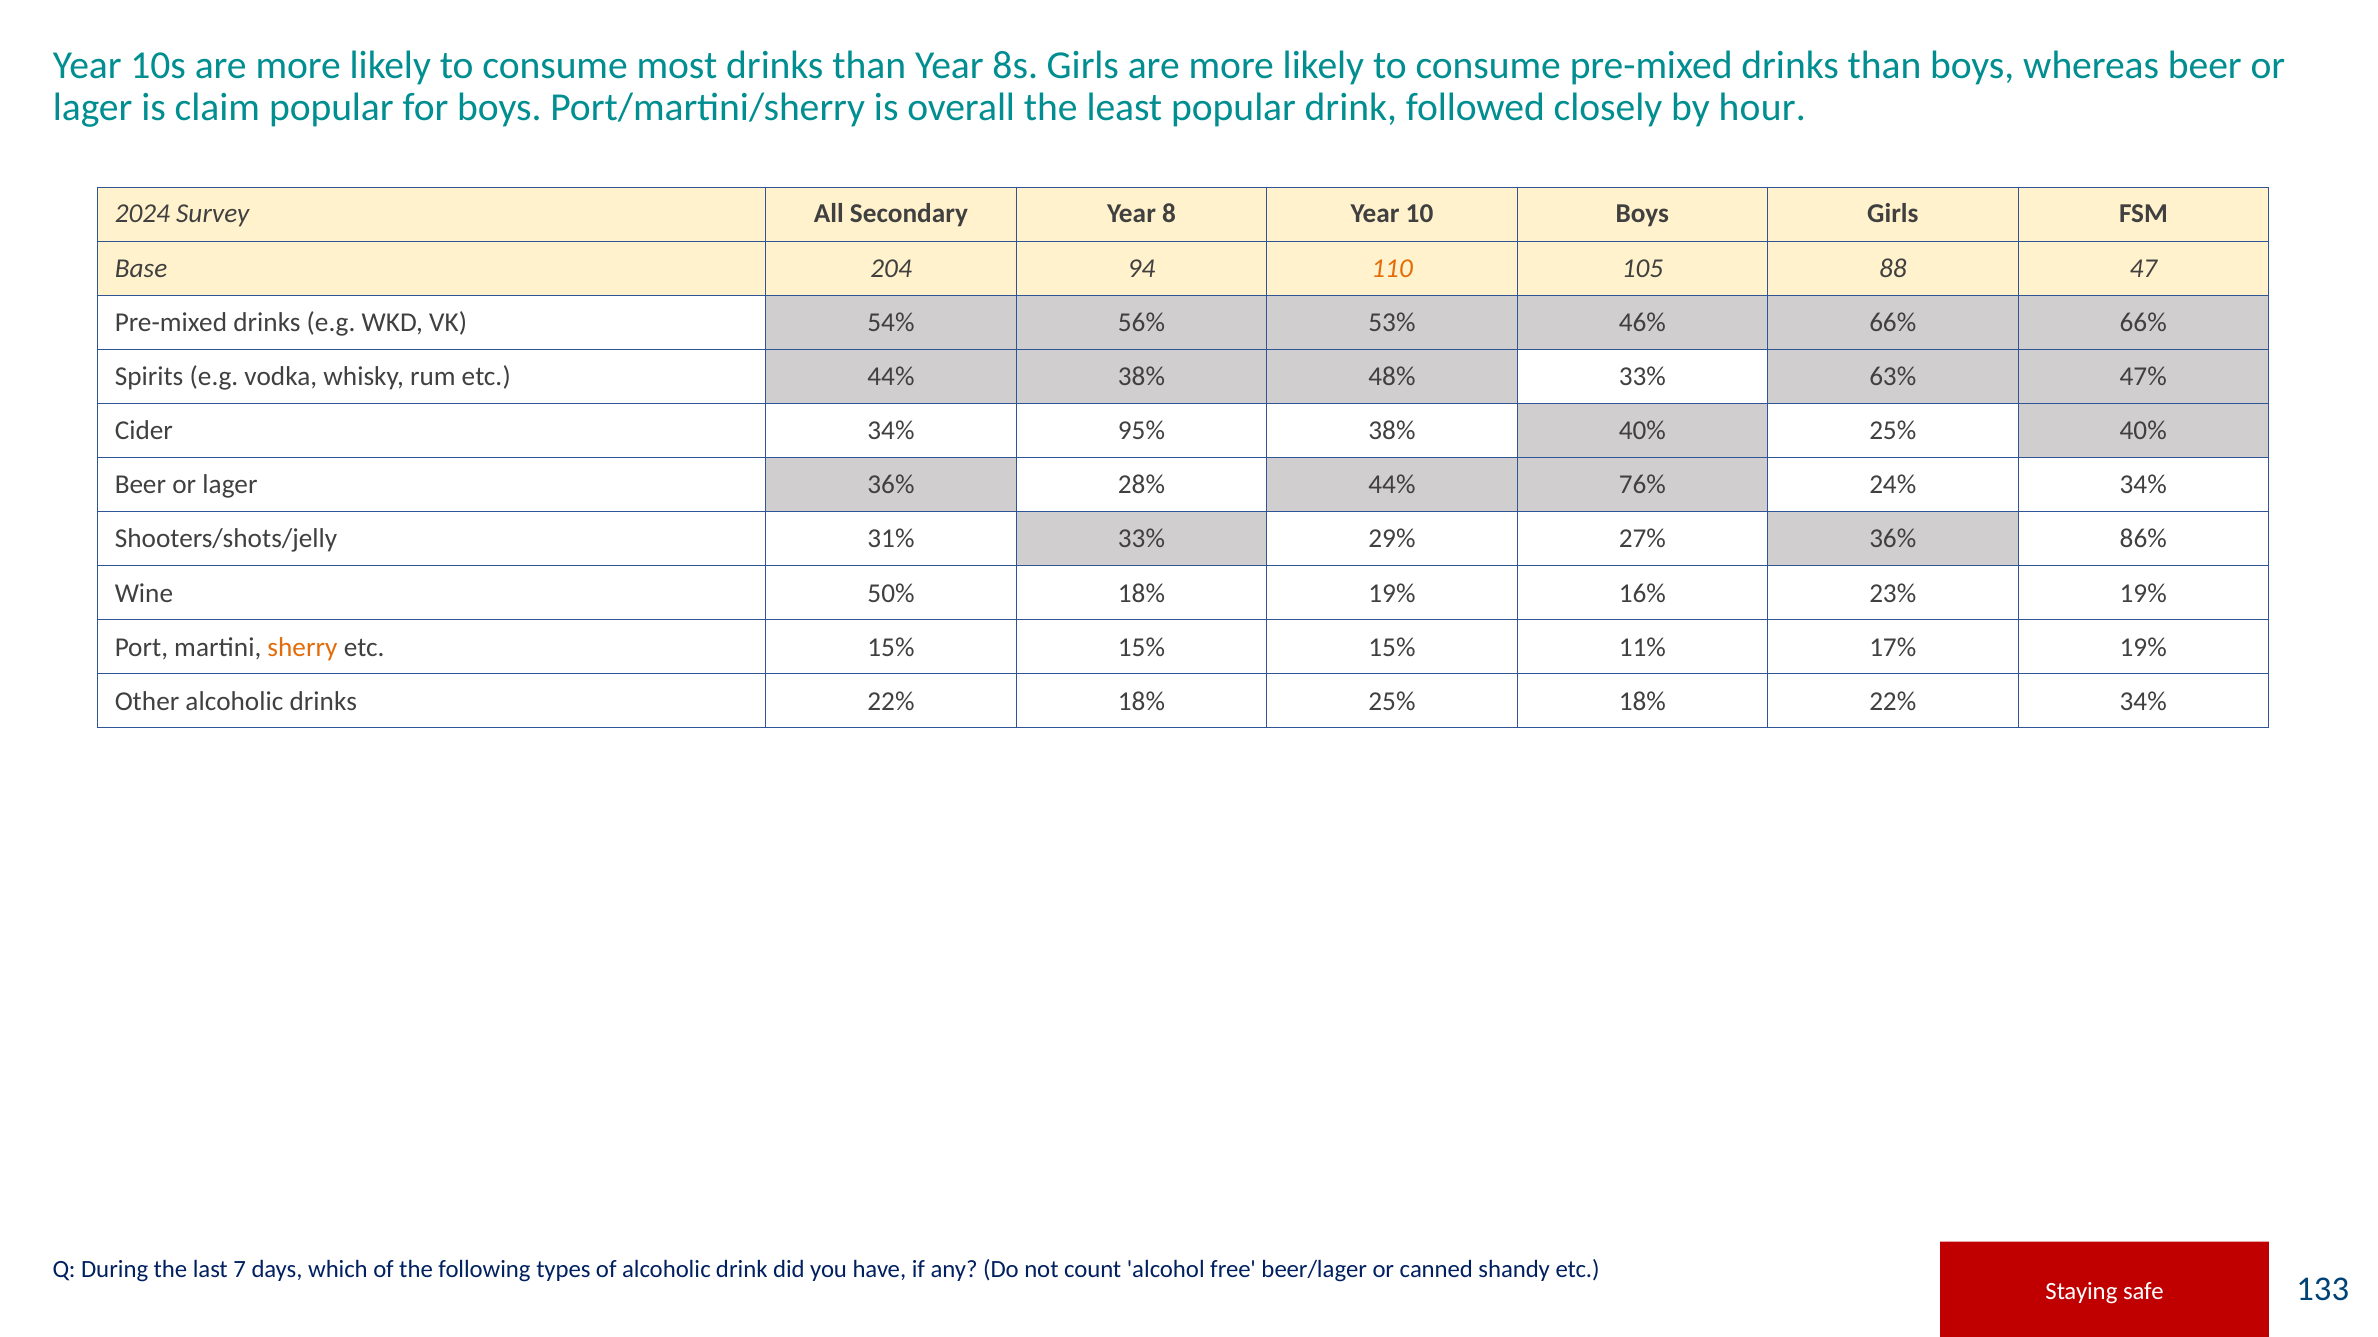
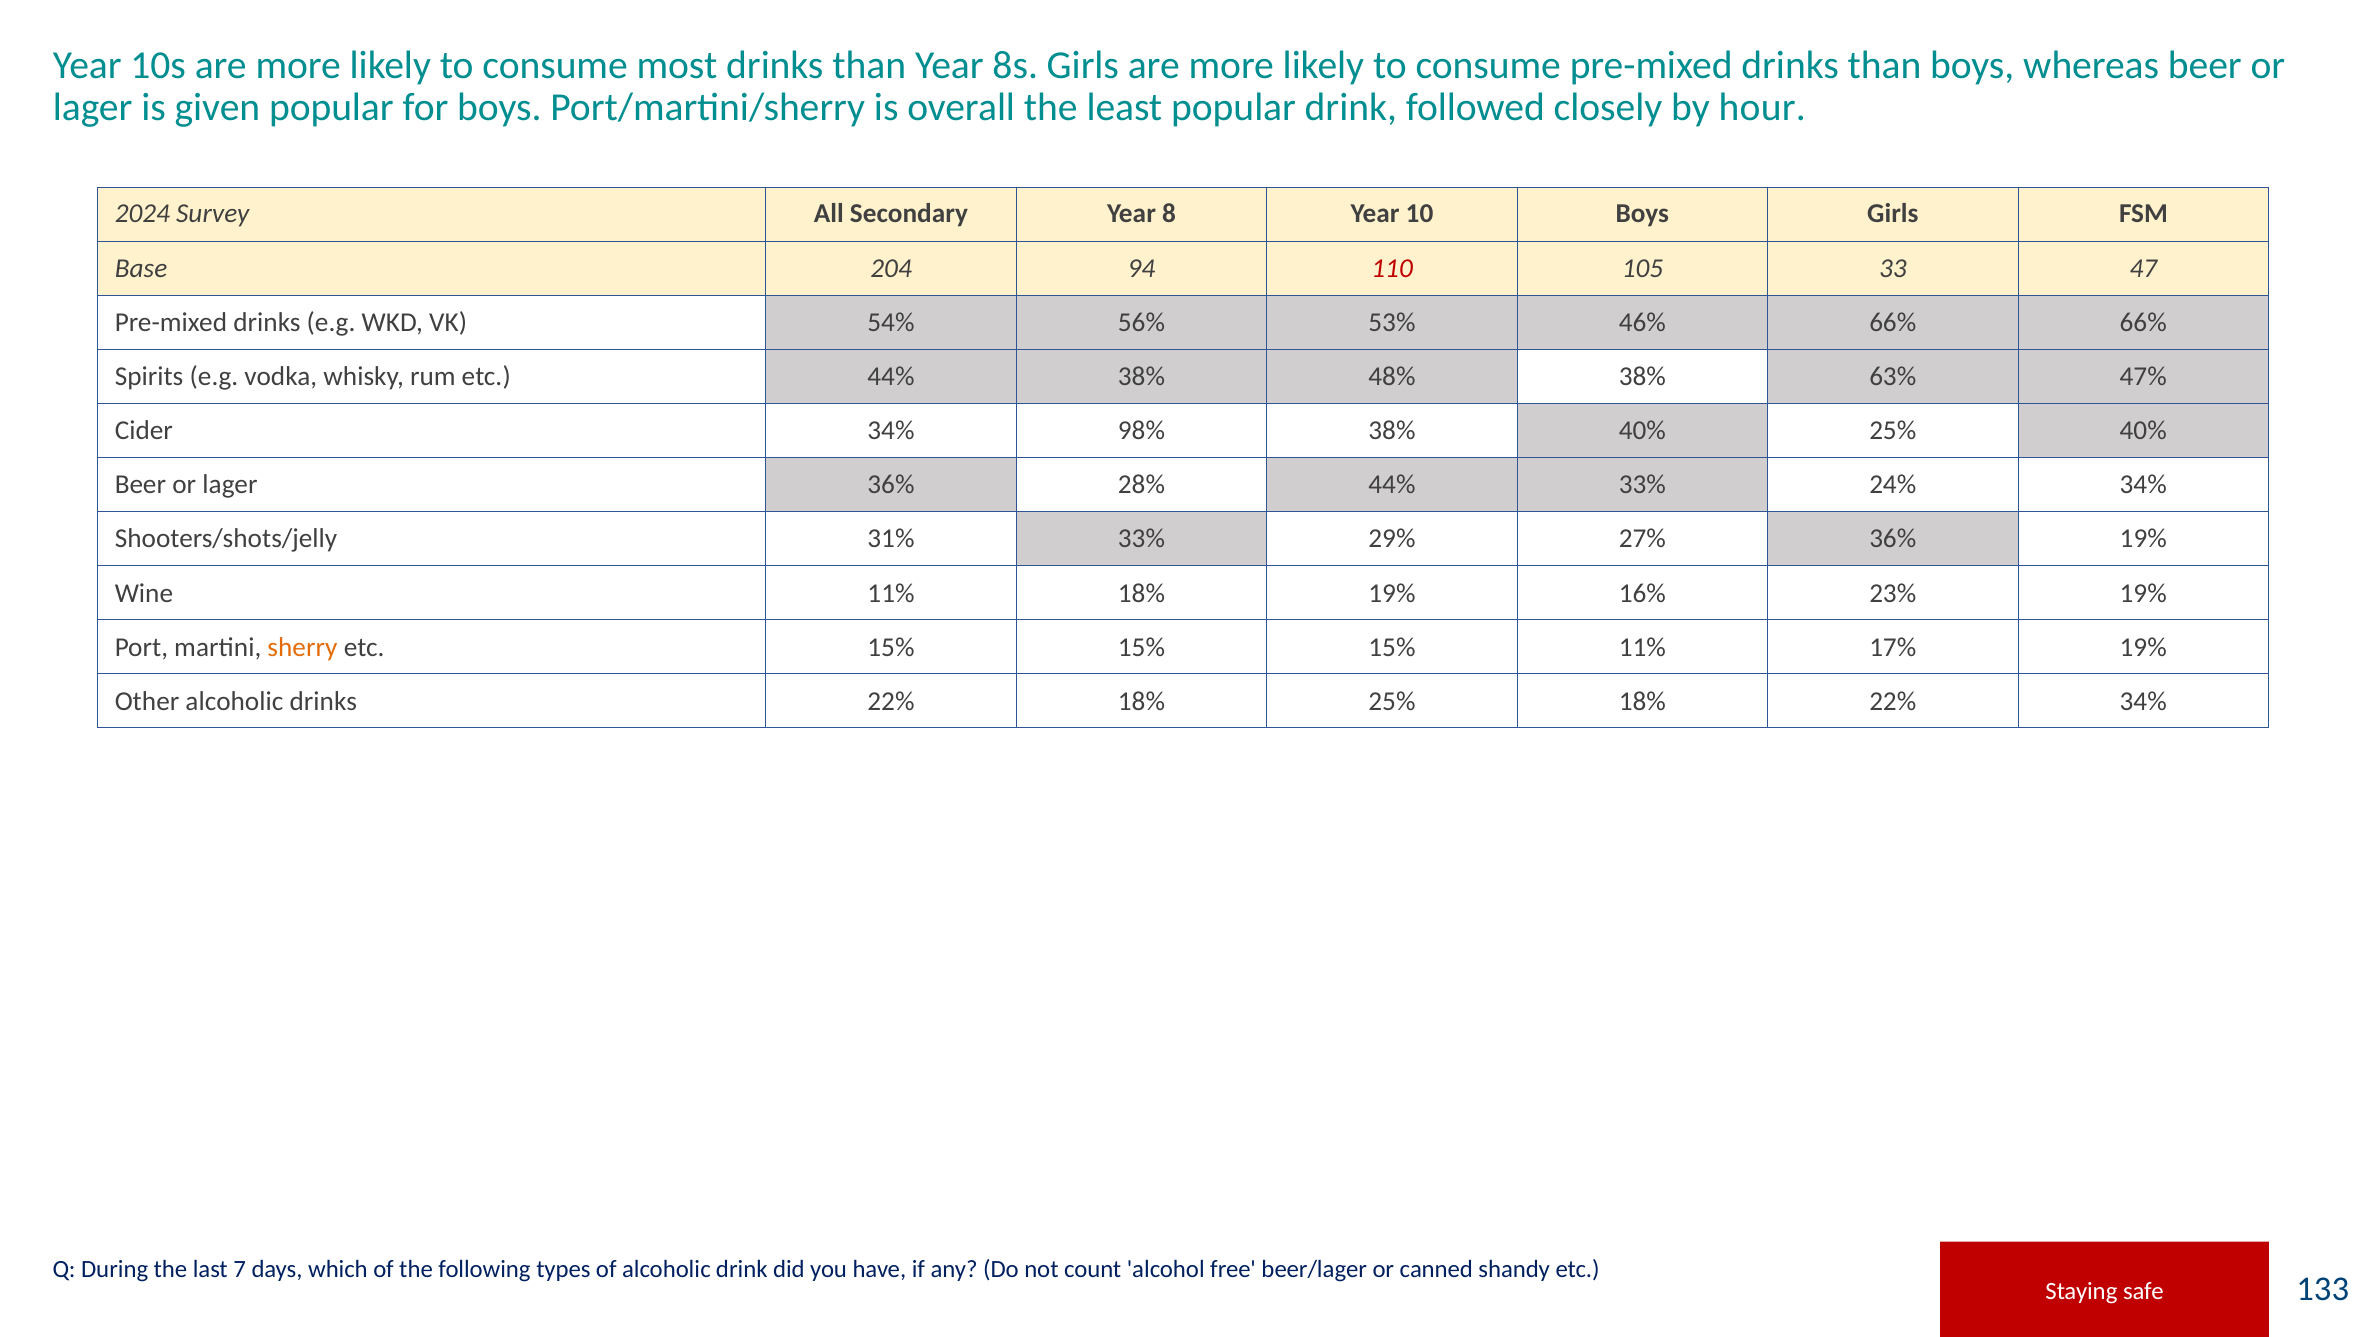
claim: claim -> given
110 colour: orange -> red
88: 88 -> 33
48% 33%: 33% -> 38%
95%: 95% -> 98%
44% 76%: 76% -> 33%
36% 86%: 86% -> 19%
Wine 50%: 50% -> 11%
